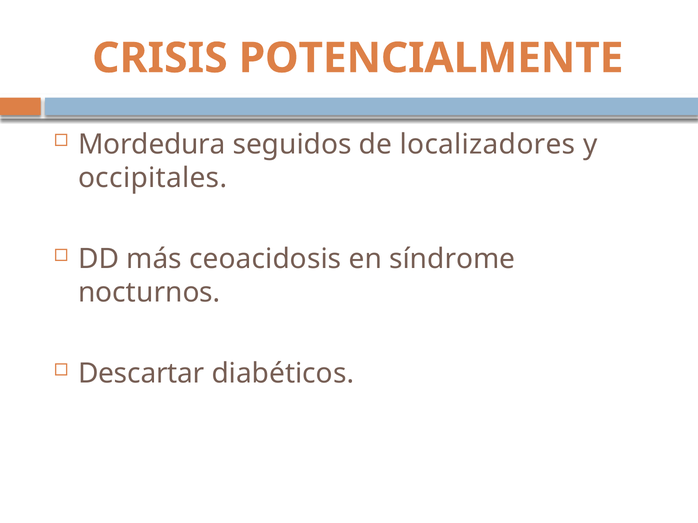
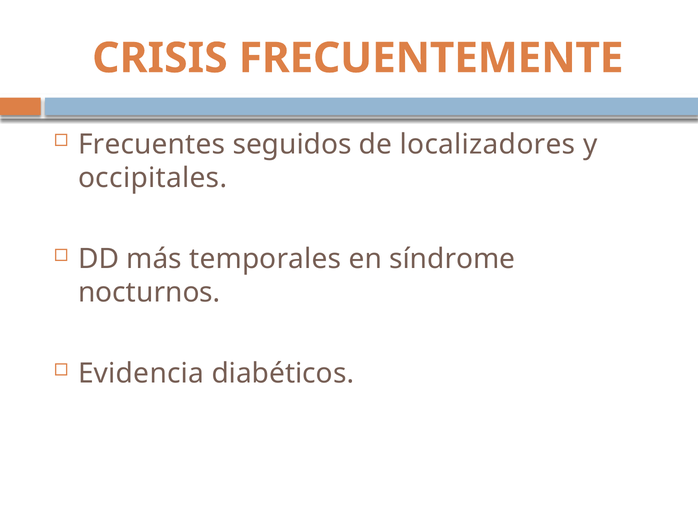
POTENCIALMENTE: POTENCIALMENTE -> FRECUENTEMENTE
Mordedura: Mordedura -> Frecuentes
ceoacidosis: ceoacidosis -> temporales
Descartar: Descartar -> Evidencia
